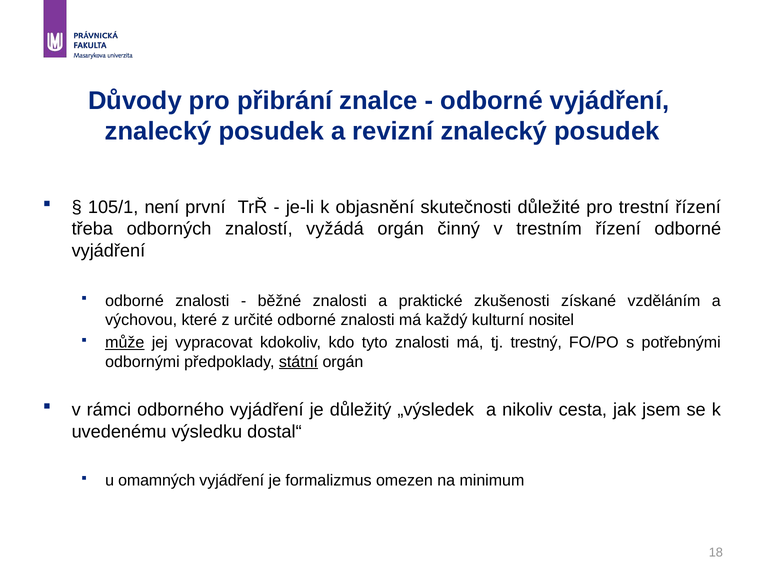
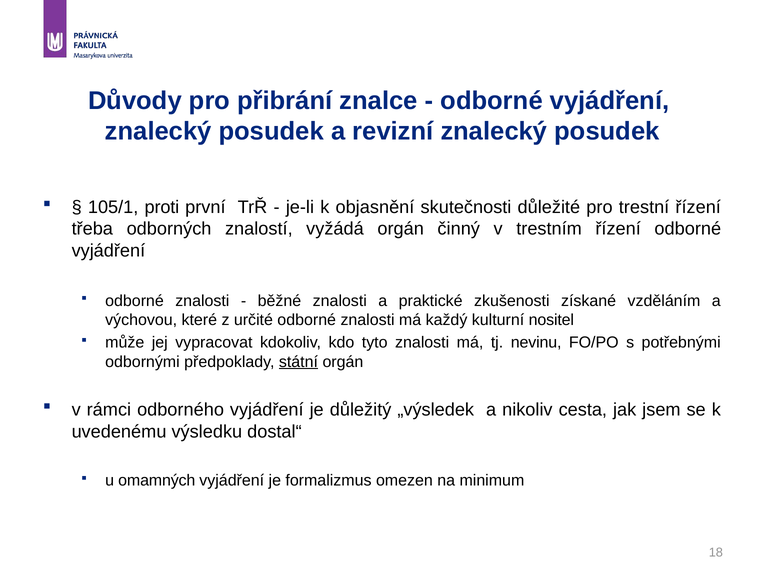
není: není -> proti
může underline: present -> none
trestný: trestný -> nevinu
